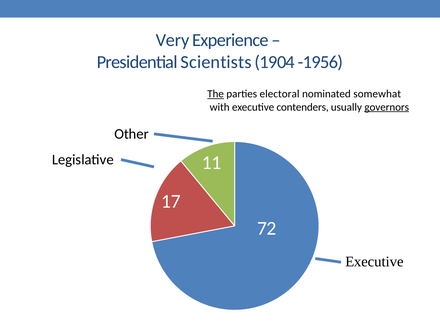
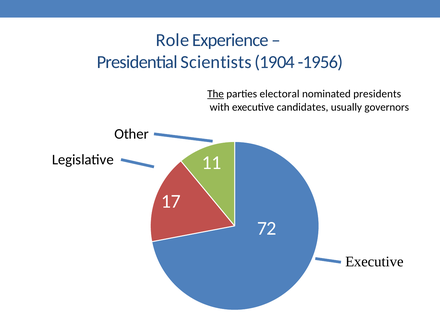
Very: Very -> Role
somewhat: somewhat -> presidents
contenders: contenders -> candidates
governors underline: present -> none
